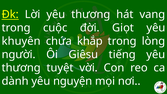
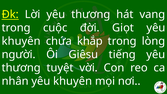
dành: dành -> nhân
nguyện at (73, 81): nguyện -> khuyên
